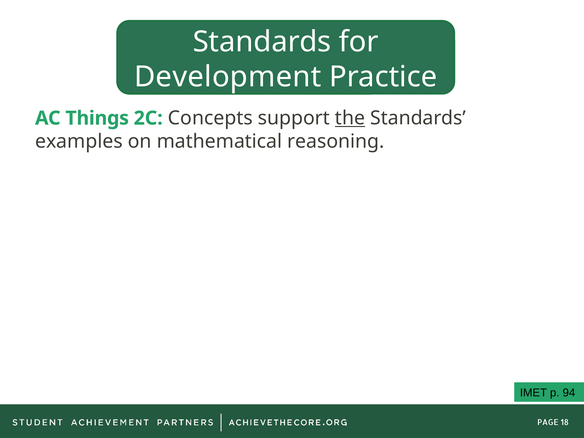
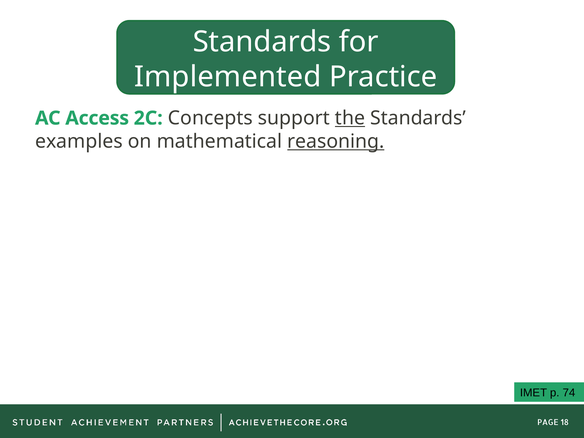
Development: Development -> Implemented
Things: Things -> Access
reasoning underline: none -> present
94: 94 -> 74
